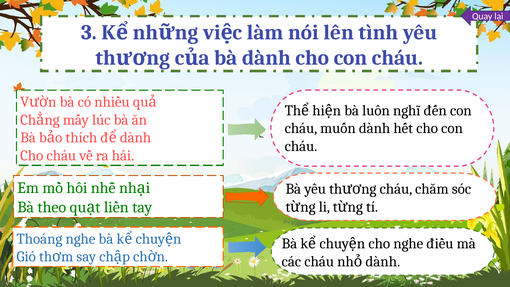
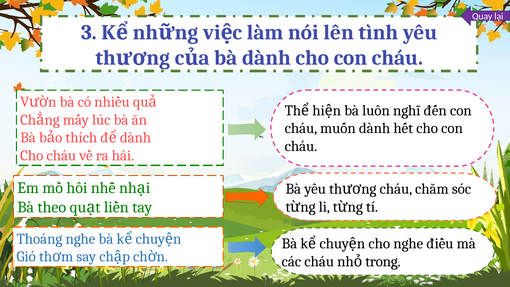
dành at (383, 261): dành -> trong
